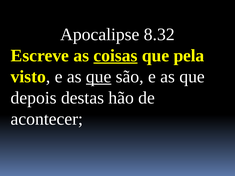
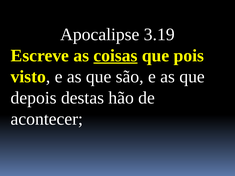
8.32: 8.32 -> 3.19
pela: pela -> pois
que at (99, 77) underline: present -> none
